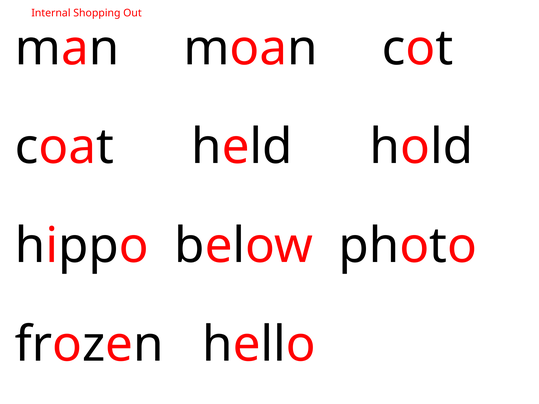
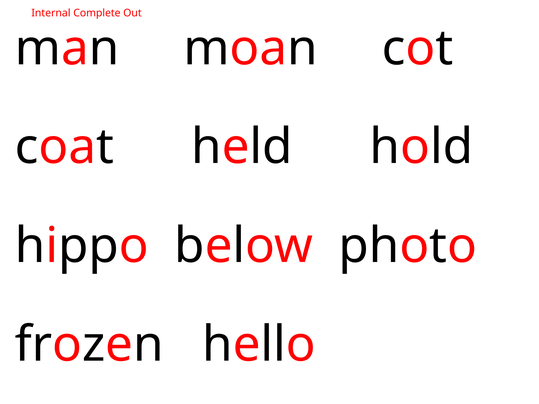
Shopping: Shopping -> Complete
